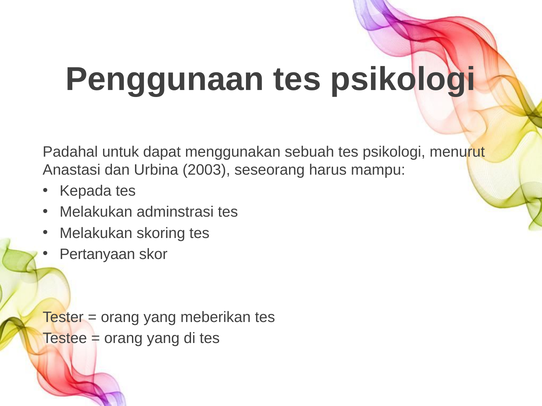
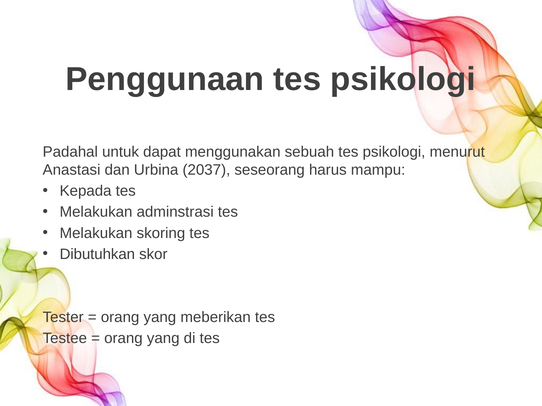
2003: 2003 -> 2037
Pertanyaan: Pertanyaan -> Dibutuhkan
